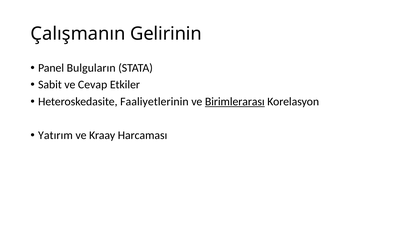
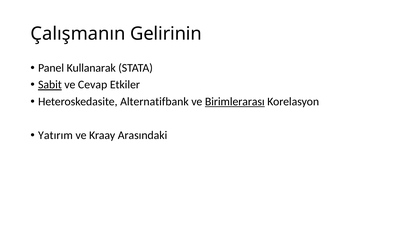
Bulguların: Bulguların -> Kullanarak
Sabit underline: none -> present
Faaliyetlerinin: Faaliyetlerinin -> Alternatifbank
Harcaması: Harcaması -> Arasındaki
